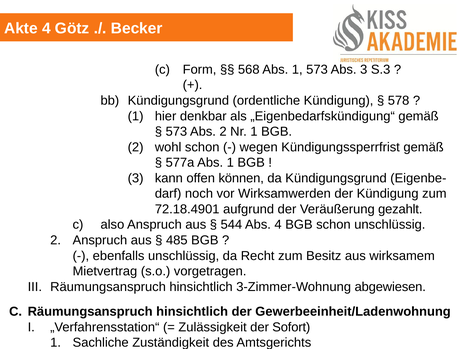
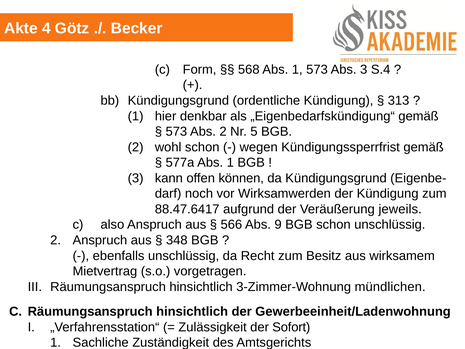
S.3: S.3 -> S.4
578: 578 -> 313
Nr 1: 1 -> 5
72.18.4901: 72.18.4901 -> 88.47.6417
gezahlt: gezahlt -> jeweils
544: 544 -> 566
Abs 4: 4 -> 9
485: 485 -> 348
abgewiesen: abgewiesen -> mündlichen
